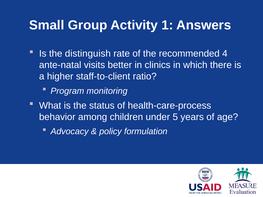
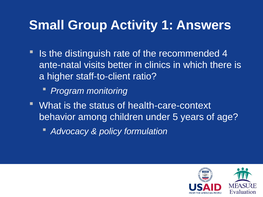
health-care-process: health-care-process -> health-care-context
